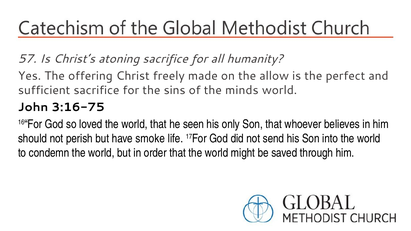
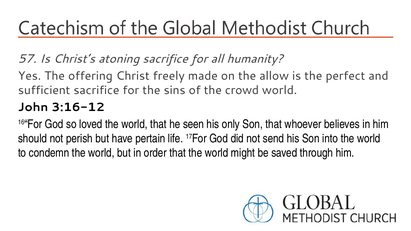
minds: minds -> crowd
3:16-75: 3:16-75 -> 3:16-12
smoke: smoke -> pertain
